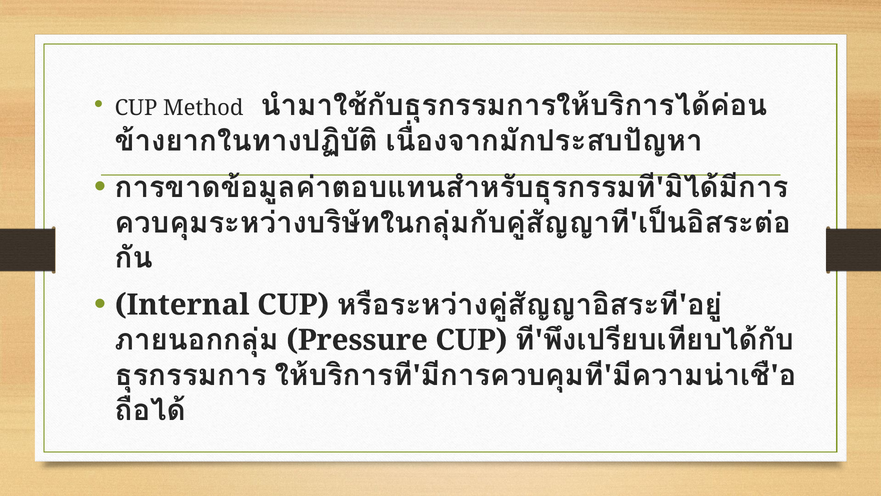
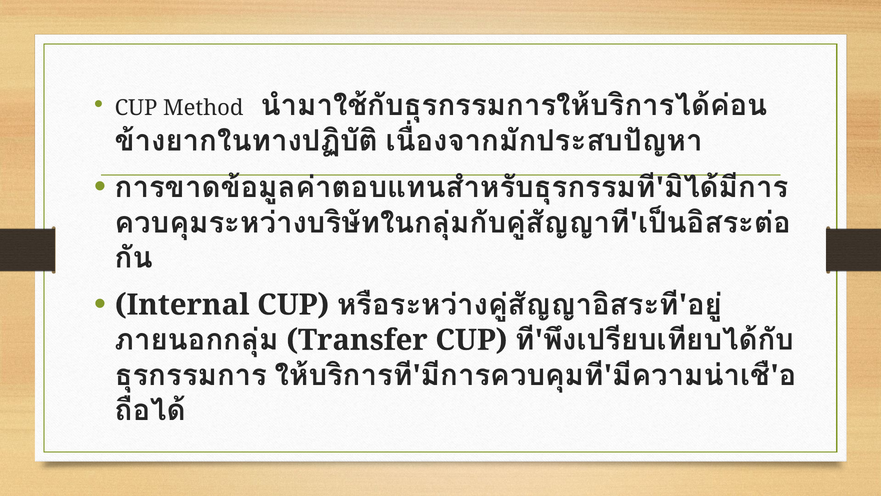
Pressure: Pressure -> Transfer
